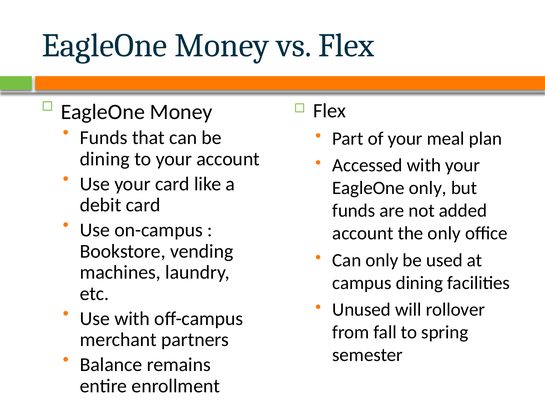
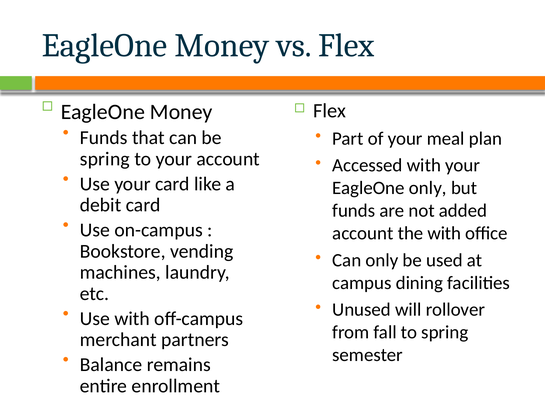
dining at (105, 159): dining -> spring
the only: only -> with
